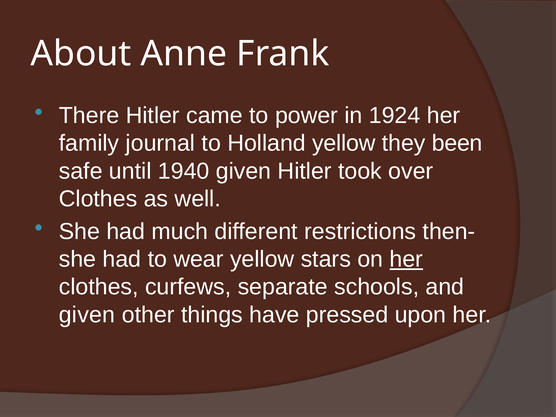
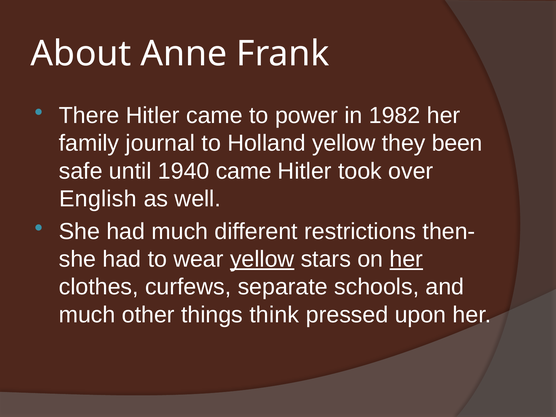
1924: 1924 -> 1982
1940 given: given -> came
Clothes at (98, 199): Clothes -> English
yellow at (262, 259) underline: none -> present
given at (87, 315): given -> much
have: have -> think
